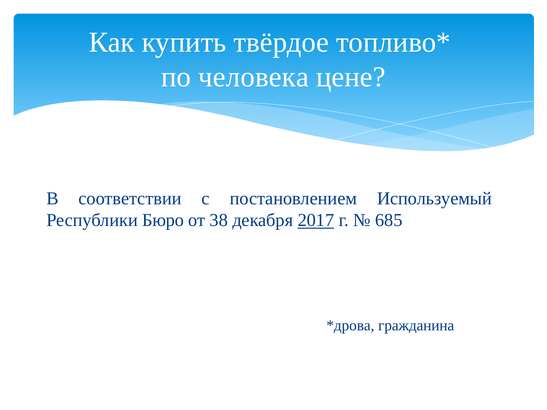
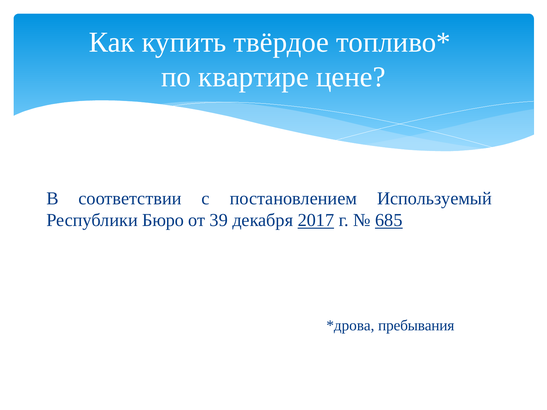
человека: человека -> квартире
38: 38 -> 39
685 underline: none -> present
гражданина: гражданина -> пребывания
